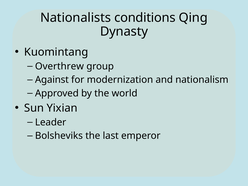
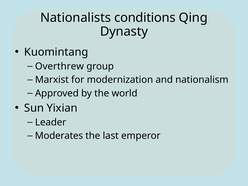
Against: Against -> Marxist
Bolsheviks: Bolsheviks -> Moderates
